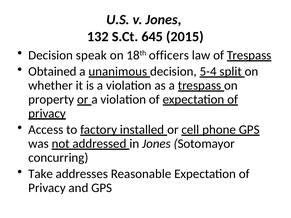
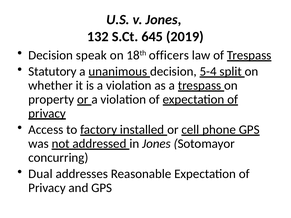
2015: 2015 -> 2019
Obtained: Obtained -> Statutory
Take: Take -> Dual
